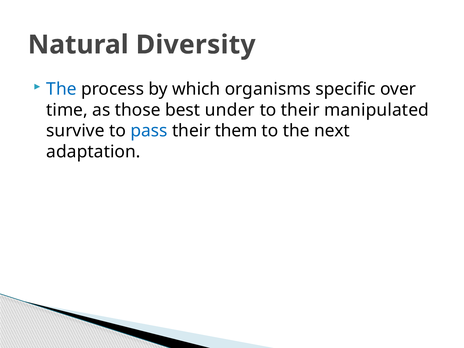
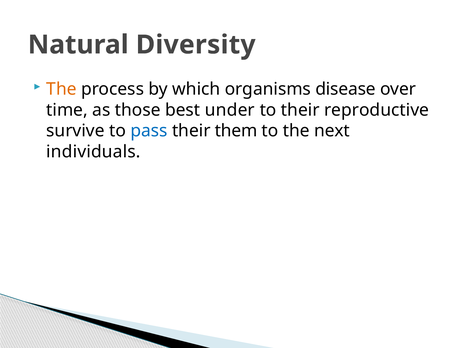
The at (61, 89) colour: blue -> orange
specific: specific -> disease
manipulated: manipulated -> reproductive
adaptation: adaptation -> individuals
